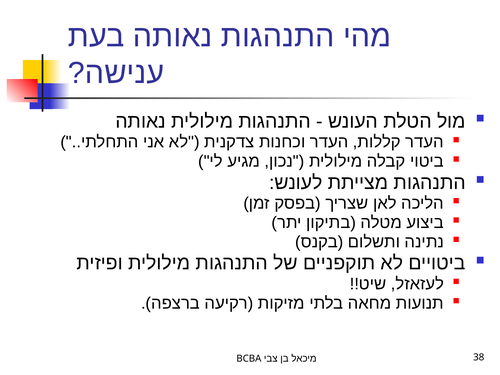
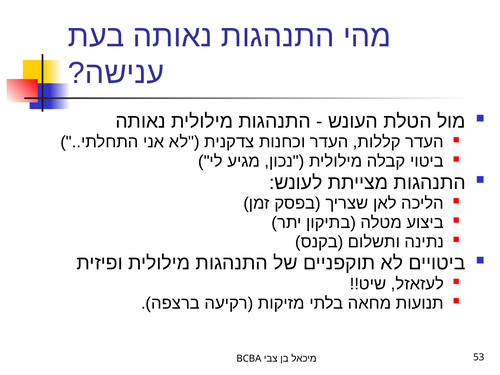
38: 38 -> 53
